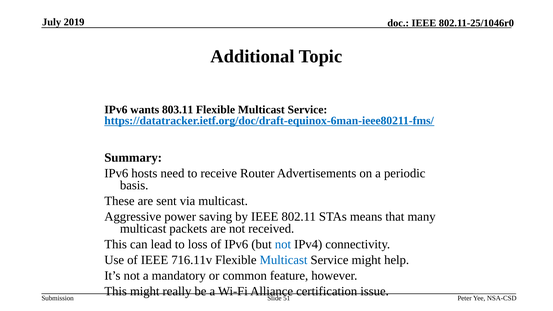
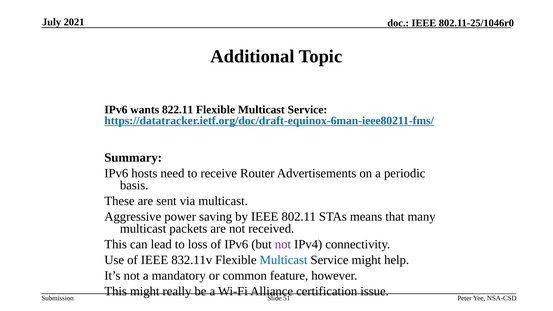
2019: 2019 -> 2021
803.11: 803.11 -> 822.11
not at (283, 244) colour: blue -> purple
716.11v: 716.11v -> 832.11v
